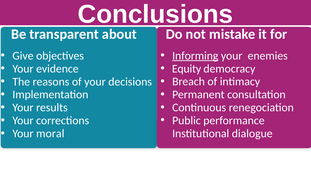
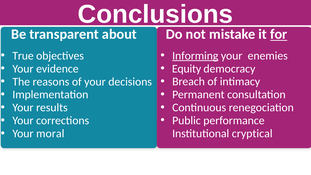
for underline: none -> present
Give: Give -> True
dialogue: dialogue -> cryptical
